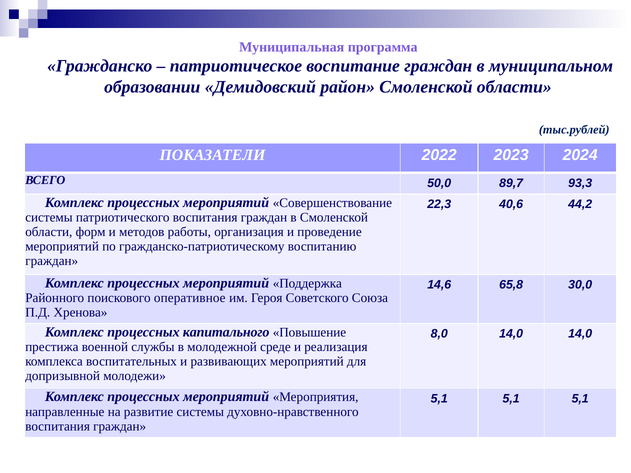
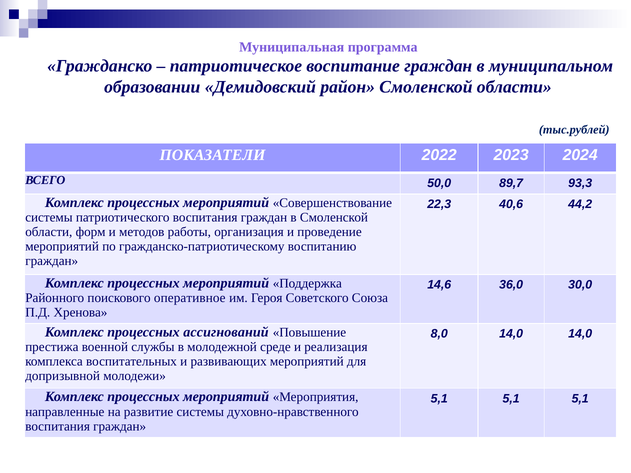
65,8: 65,8 -> 36,0
капитального: капитального -> ассигнований
